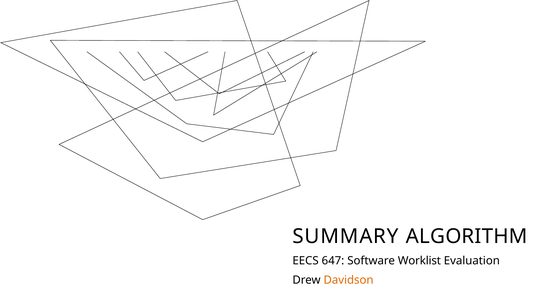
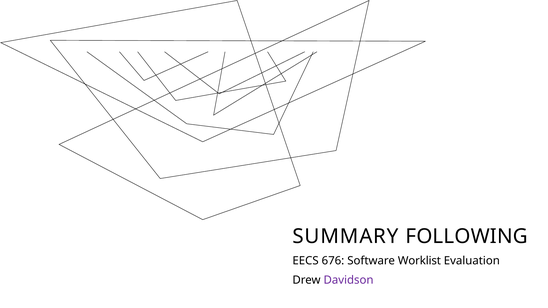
ALGORITHM: ALGORITHM -> FOLLOWING
647: 647 -> 676
Davidson colour: orange -> purple
